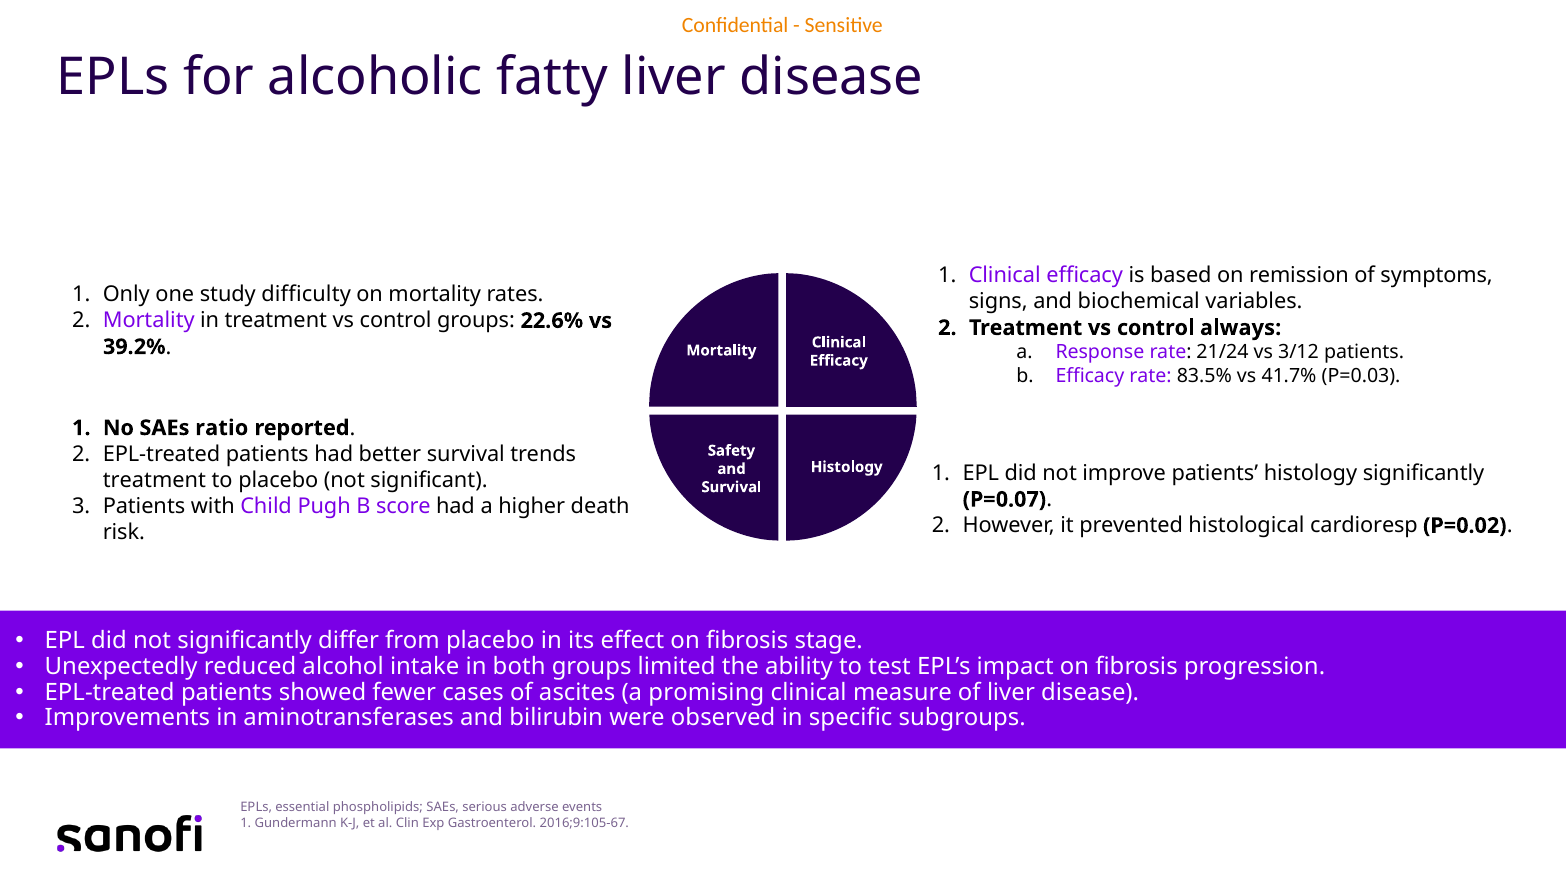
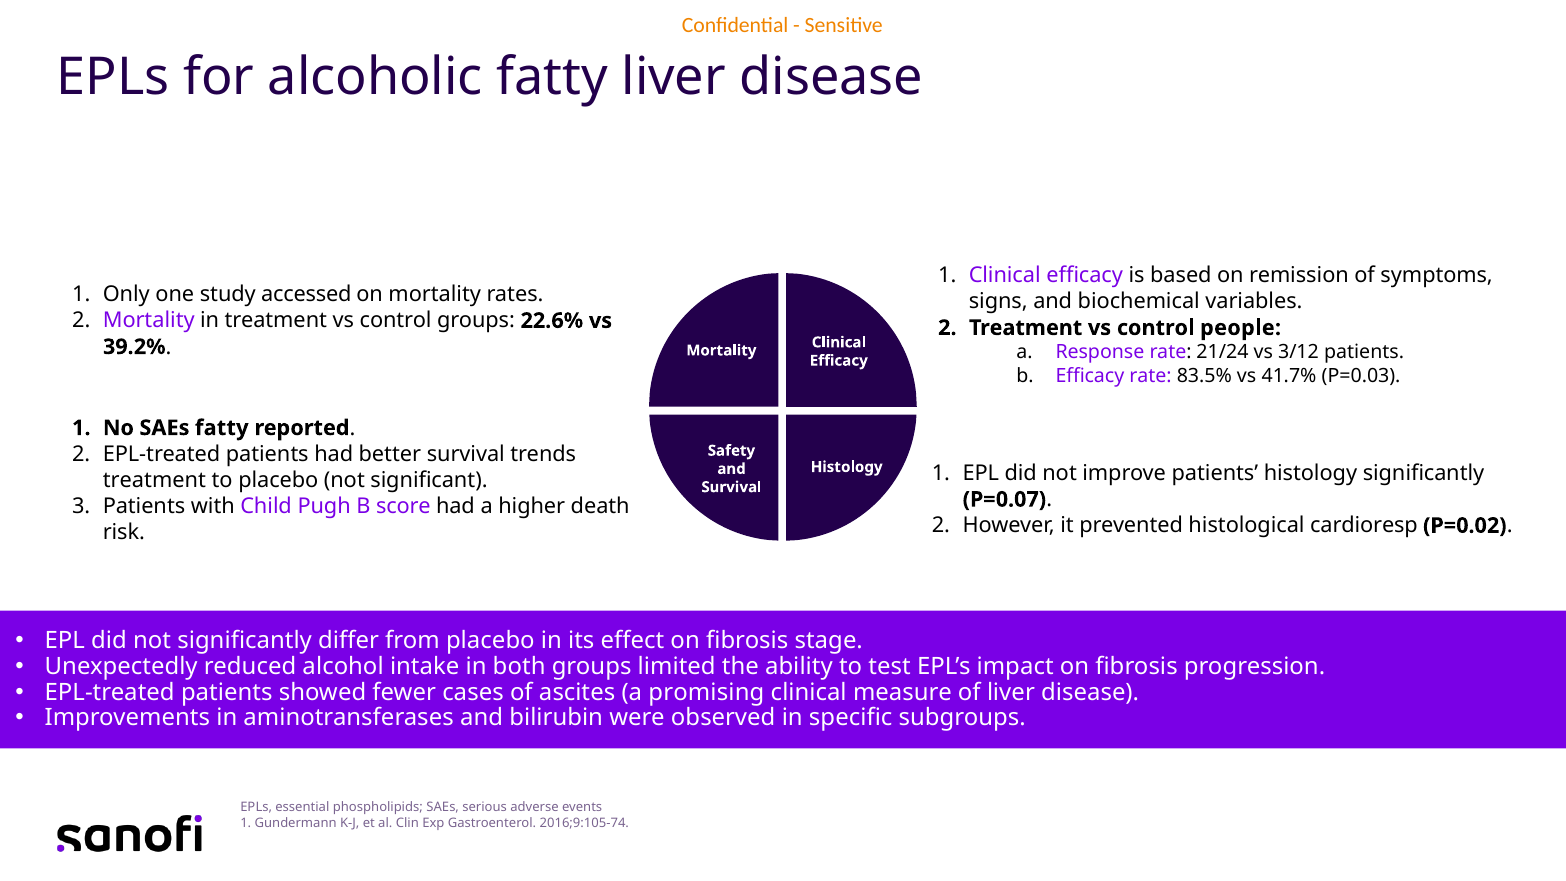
difficulty: difficulty -> accessed
always: always -> people
SAEs ratio: ratio -> fatty
2016;9:105-67: 2016;9:105-67 -> 2016;9:105-74
